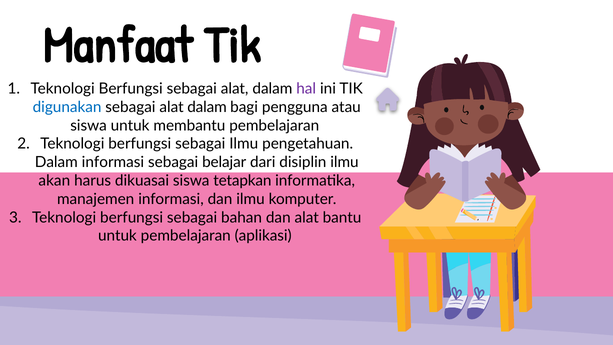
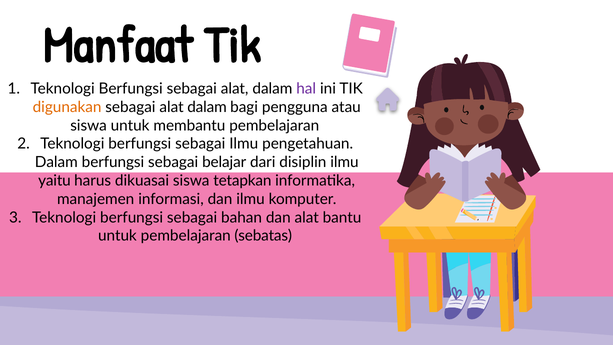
digunakan colour: blue -> orange
Dalam informasi: informasi -> berfungsi
akan: akan -> yaitu
aplikasi: aplikasi -> sebatas
